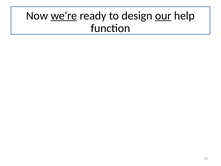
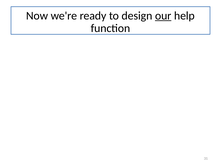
we're underline: present -> none
